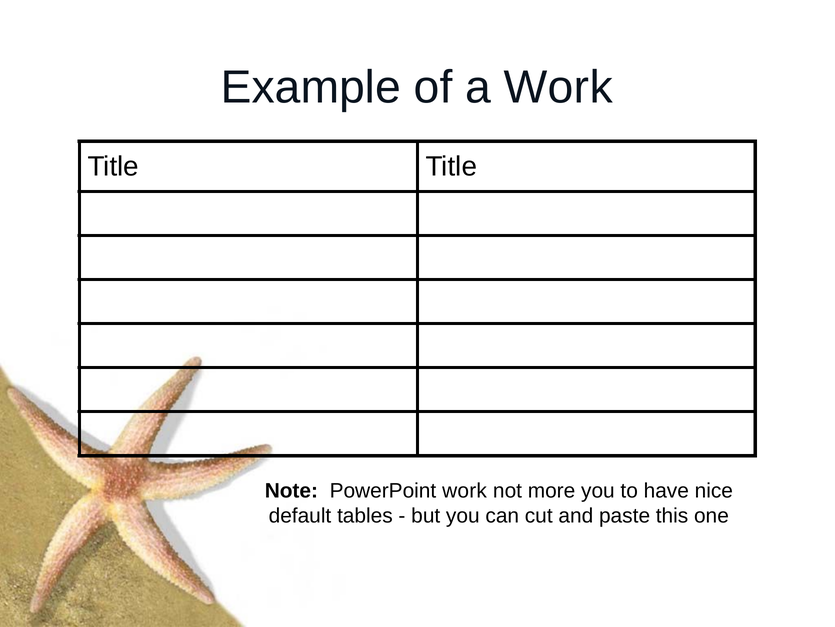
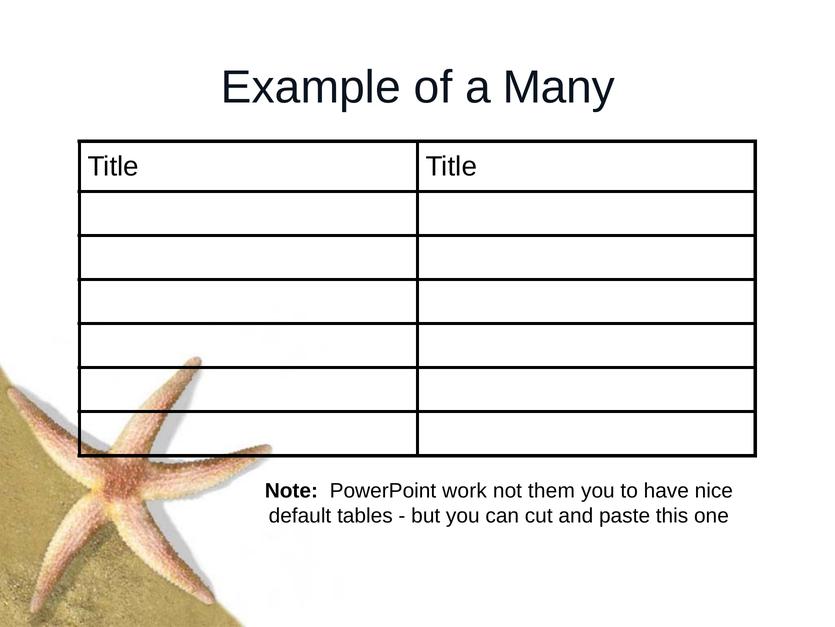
a Work: Work -> Many
more: more -> them
